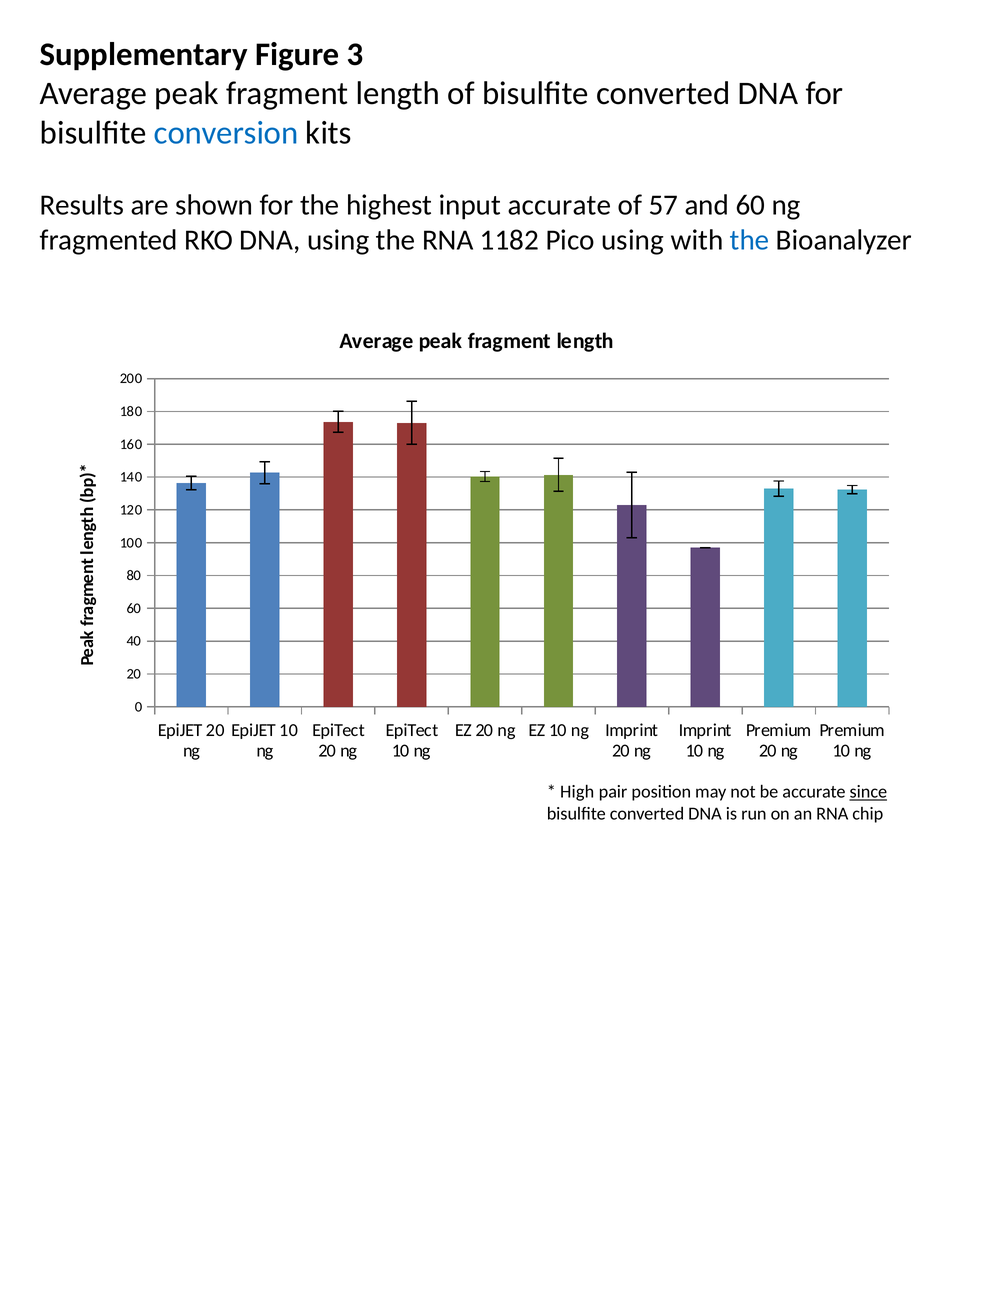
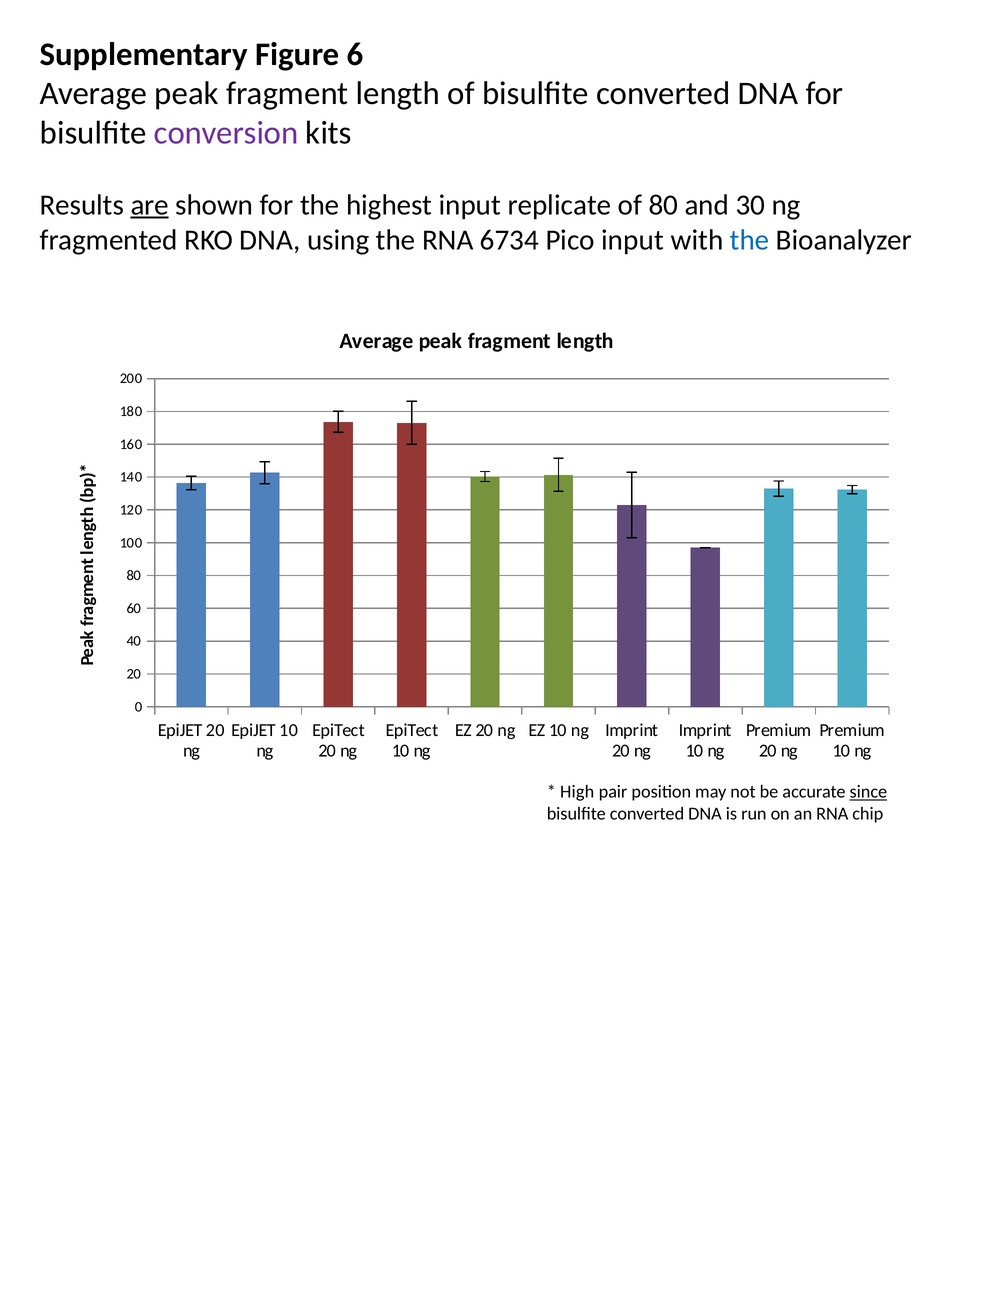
3: 3 -> 6
conversion colour: blue -> purple
are underline: none -> present
input accurate: accurate -> replicate
of 57: 57 -> 80
and 60: 60 -> 30
1182: 1182 -> 6734
Pico using: using -> input
